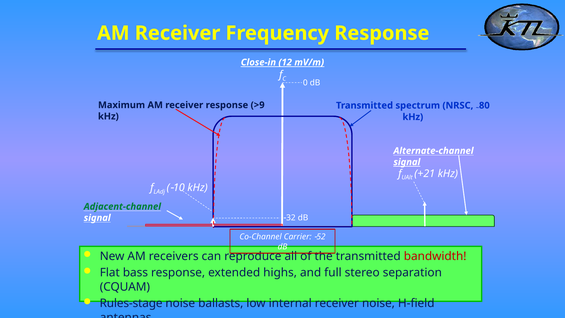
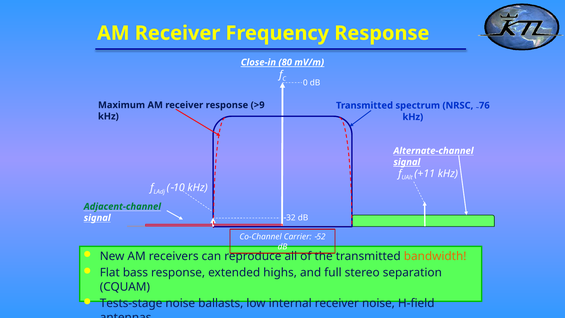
12: 12 -> 80
80: 80 -> 76
+21: +21 -> +11
bandwidth colour: red -> orange
Rules-stage: Rules-stage -> Tests-stage
